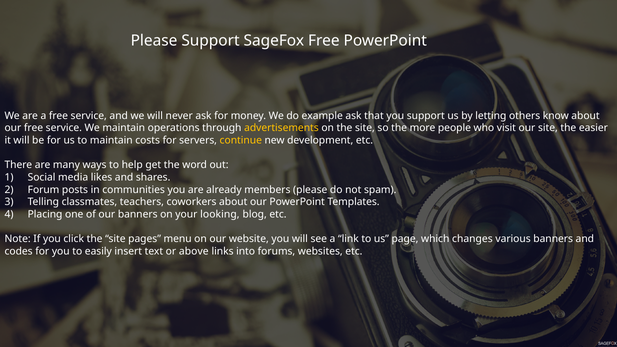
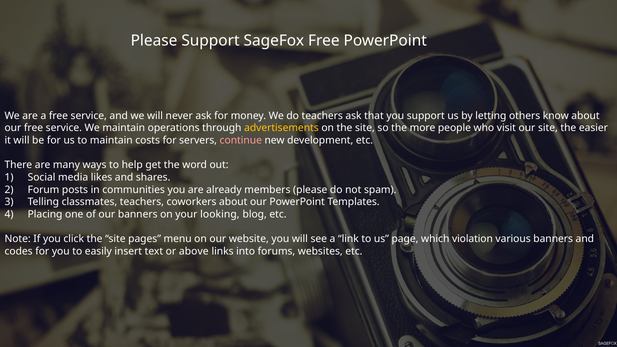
do example: example -> teachers
continue colour: yellow -> pink
changes: changes -> violation
